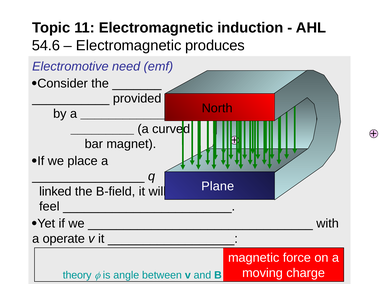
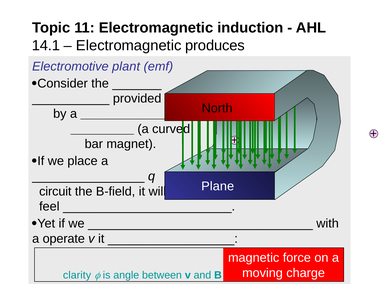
54.6: 54.6 -> 14.1
need: need -> plant
linked: linked -> circuit
theory: theory -> clarity
